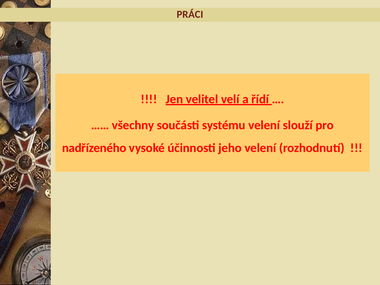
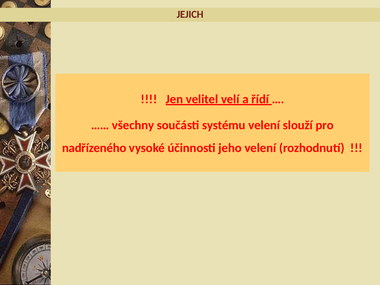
PRÁCI: PRÁCI -> JEJICH
